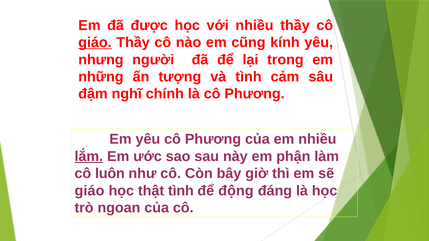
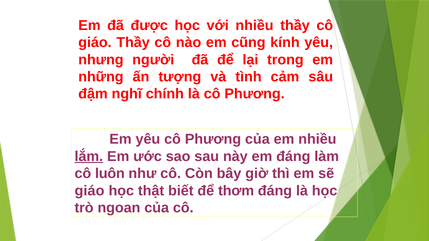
giáo at (95, 43) underline: present -> none
em phận: phận -> đáng
thật tình: tình -> biết
động: động -> thơm
